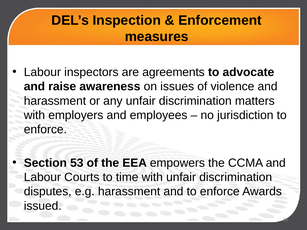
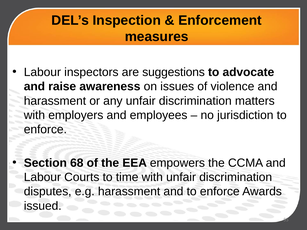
agreements: agreements -> suggestions
53: 53 -> 68
